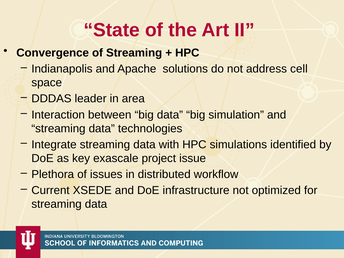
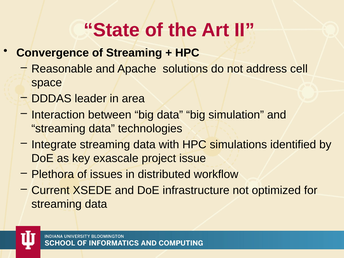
Indianapolis: Indianapolis -> Reasonable
